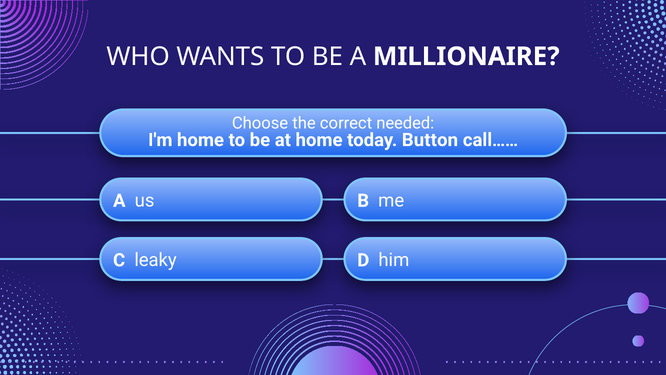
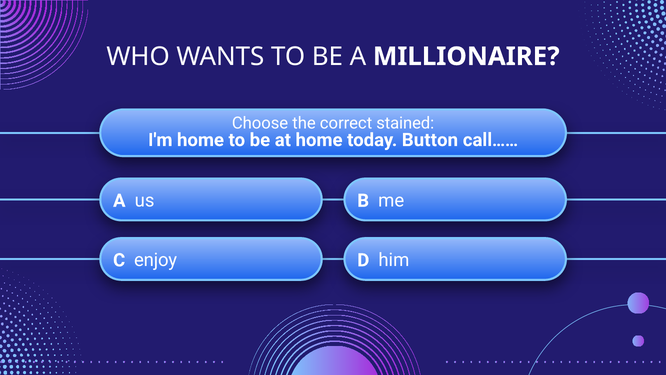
needed: needed -> stained
leaky: leaky -> enjoy
